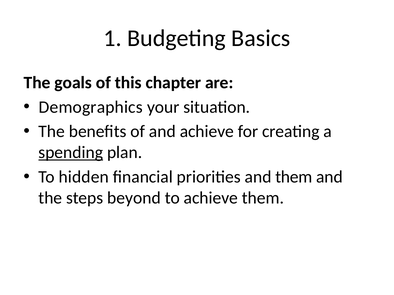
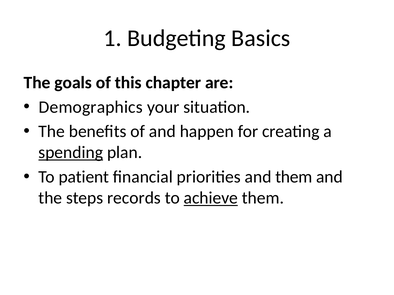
and achieve: achieve -> happen
hidden: hidden -> patient
beyond: beyond -> records
achieve at (211, 198) underline: none -> present
